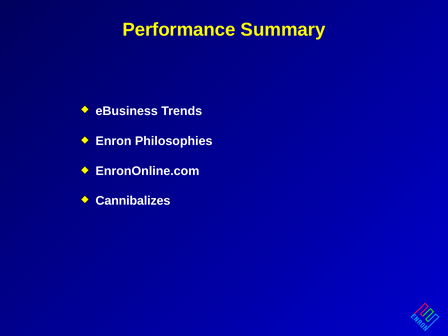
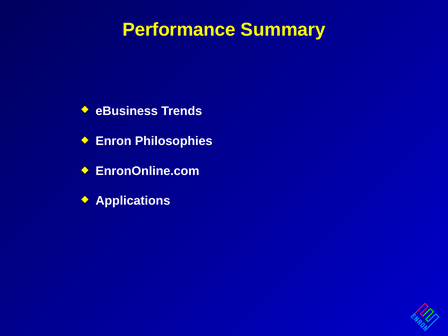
Cannibalizes: Cannibalizes -> Applications
